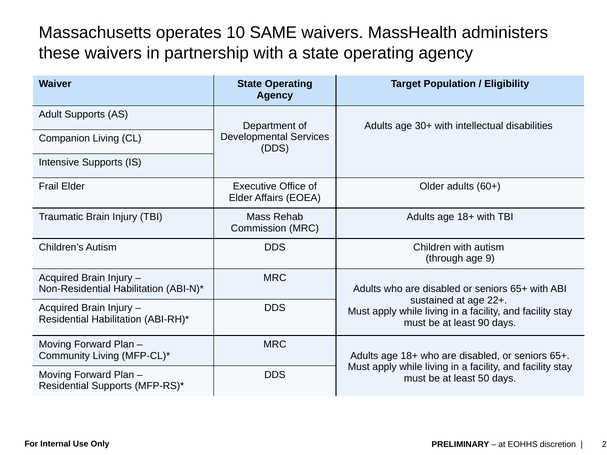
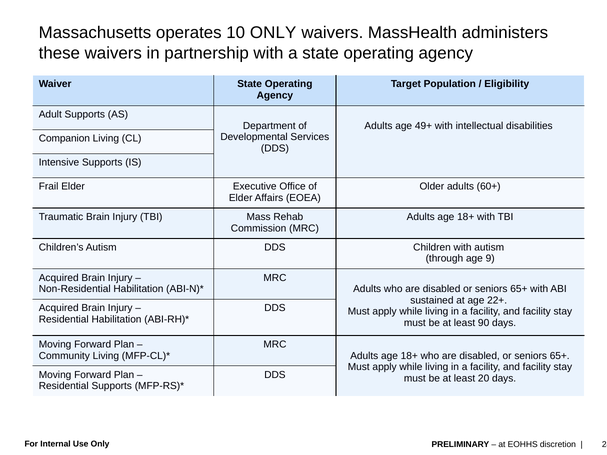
10 SAME: SAME -> ONLY
30+: 30+ -> 49+
50: 50 -> 20
